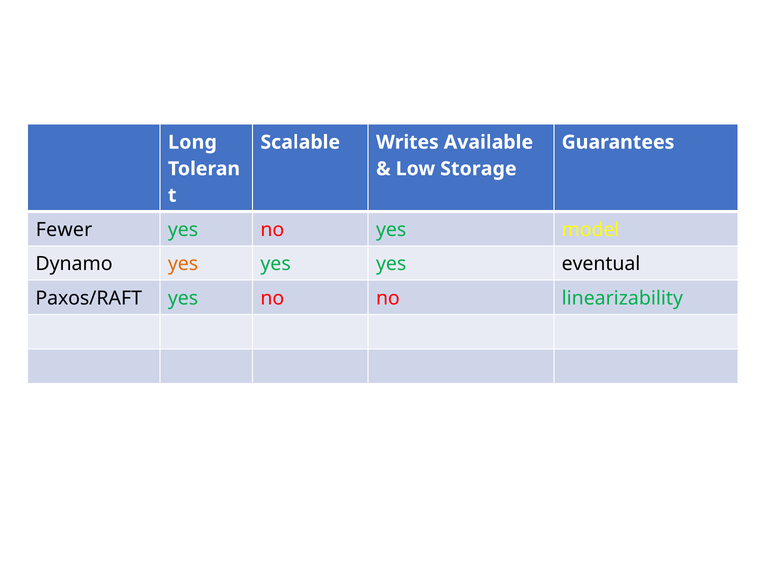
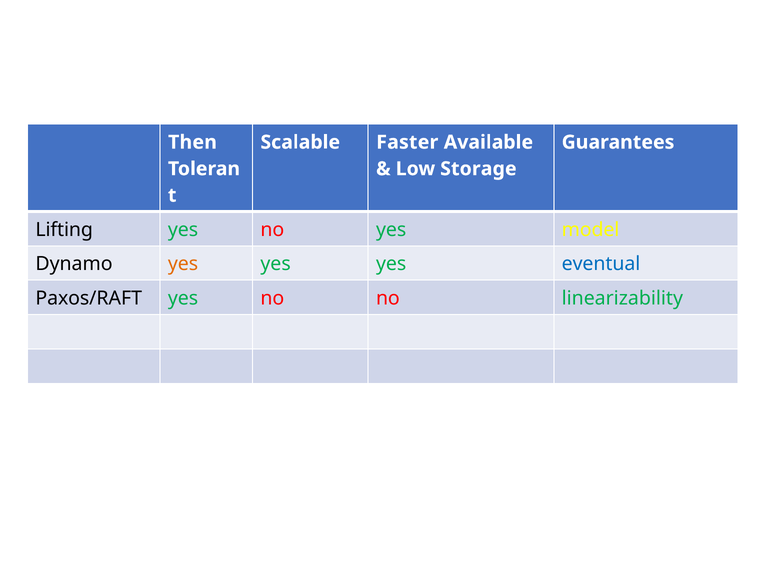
Long: Long -> Then
Writes: Writes -> Faster
Fewer: Fewer -> Lifting
eventual colour: black -> blue
